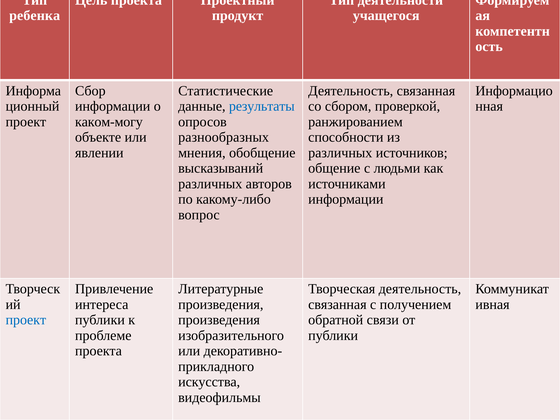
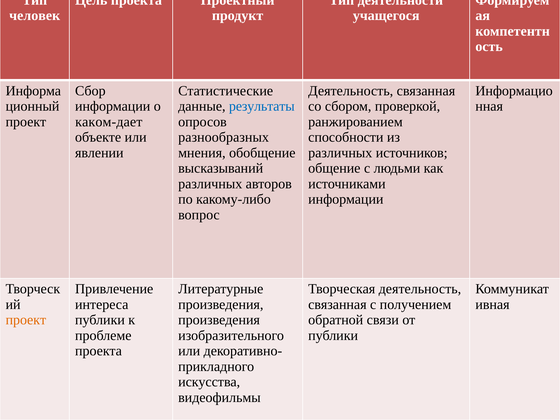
ребенка: ребенка -> человек
каком-могу: каком-могу -> каком-дает
проект at (26, 320) colour: blue -> orange
